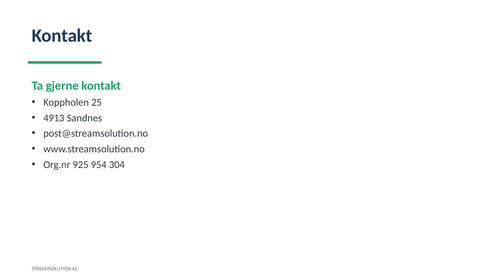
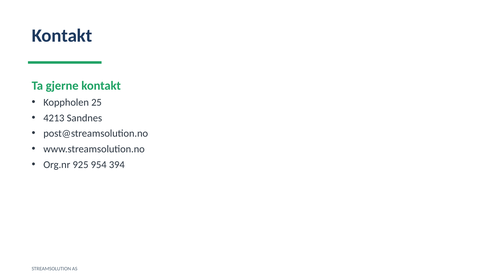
4913: 4913 -> 4213
304: 304 -> 394
